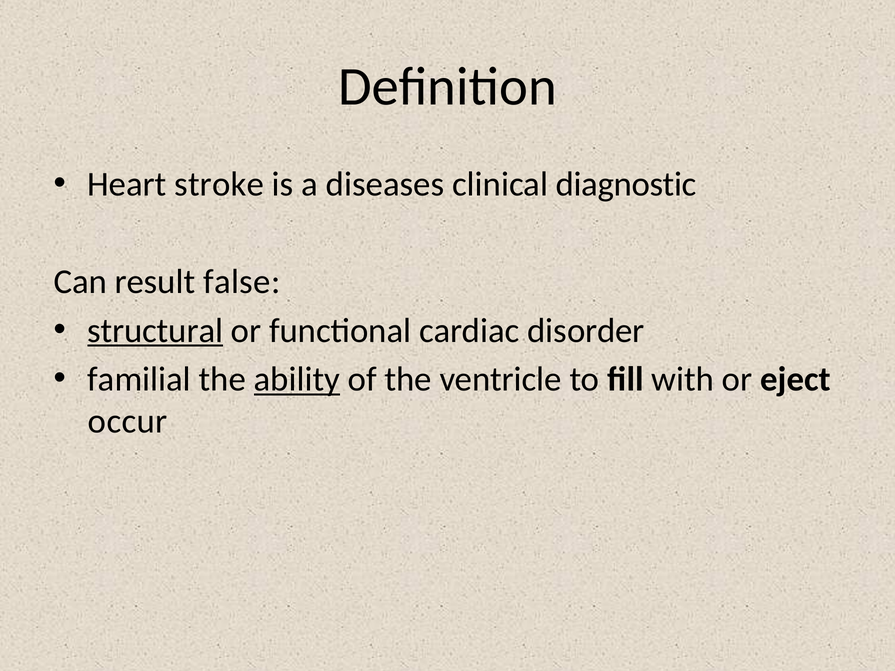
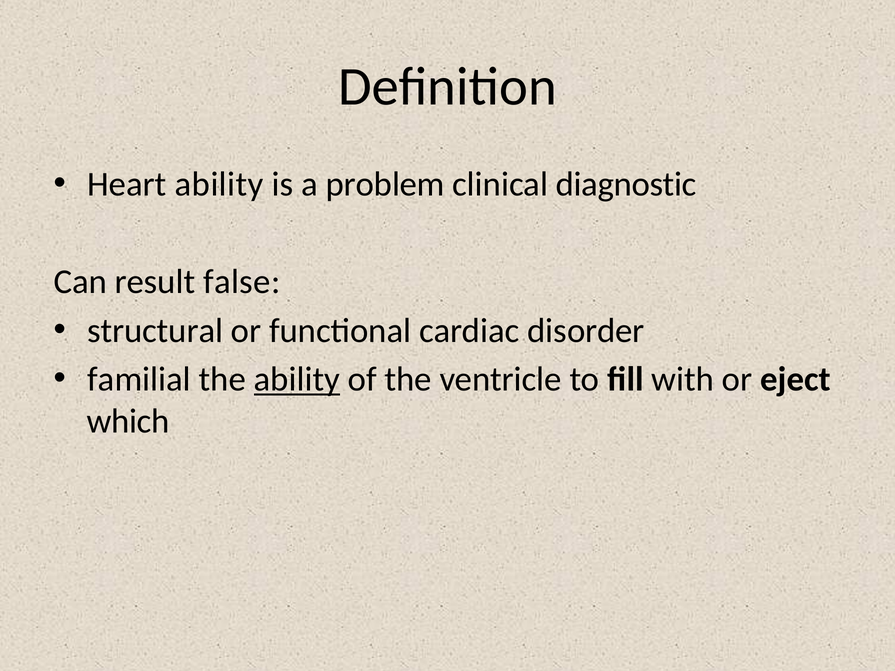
Heart stroke: stroke -> ability
diseases: diseases -> problem
structural underline: present -> none
occur: occur -> which
